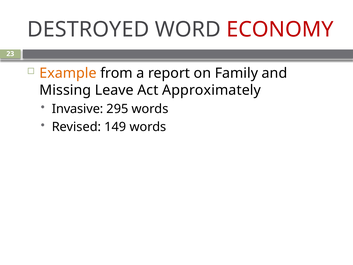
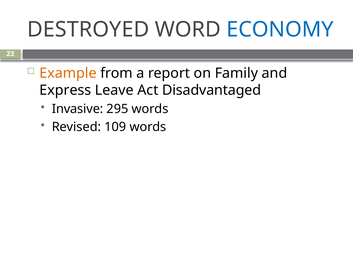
ECONOMY colour: red -> blue
Missing: Missing -> Express
Approximately: Approximately -> Disadvantaged
149: 149 -> 109
